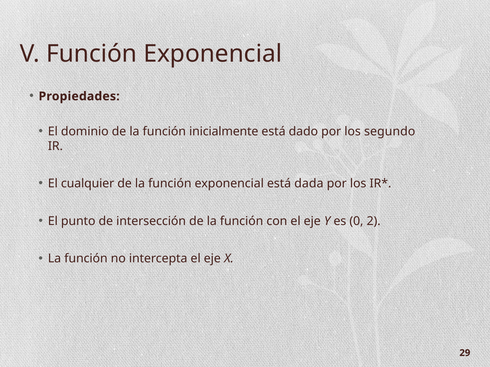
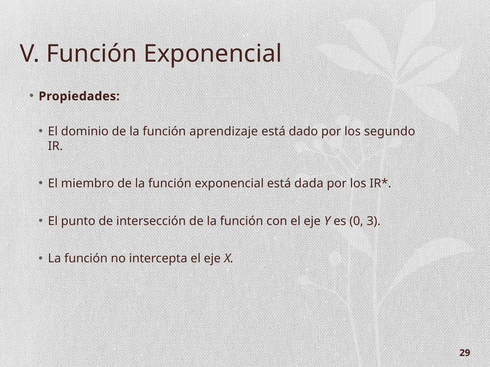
inicialmente: inicialmente -> aprendizaje
cualquier: cualquier -> miembro
2: 2 -> 3
